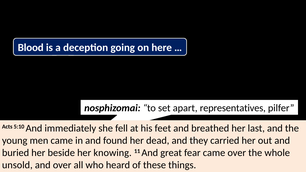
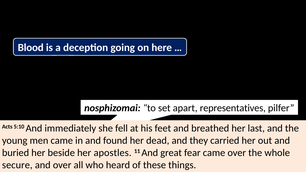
knowing: knowing -> apostles
unsold: unsold -> secure
